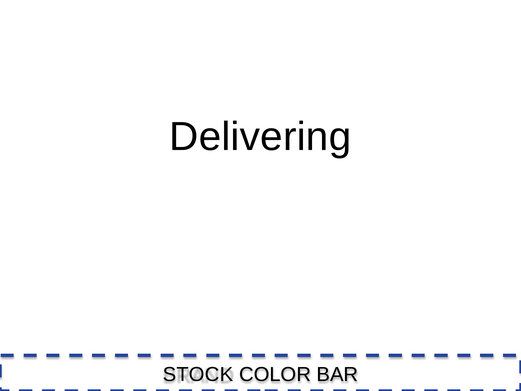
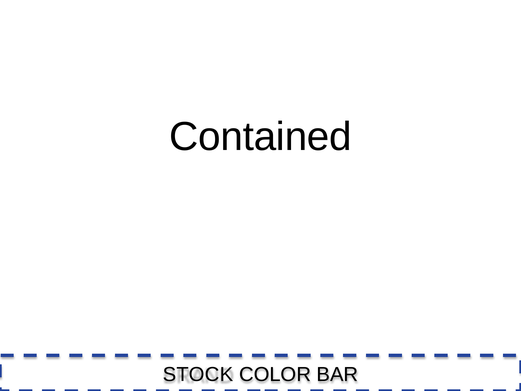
Delivering: Delivering -> Contained
